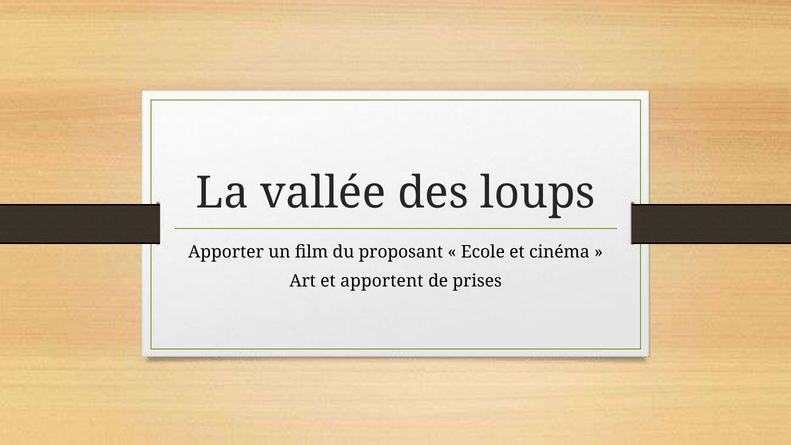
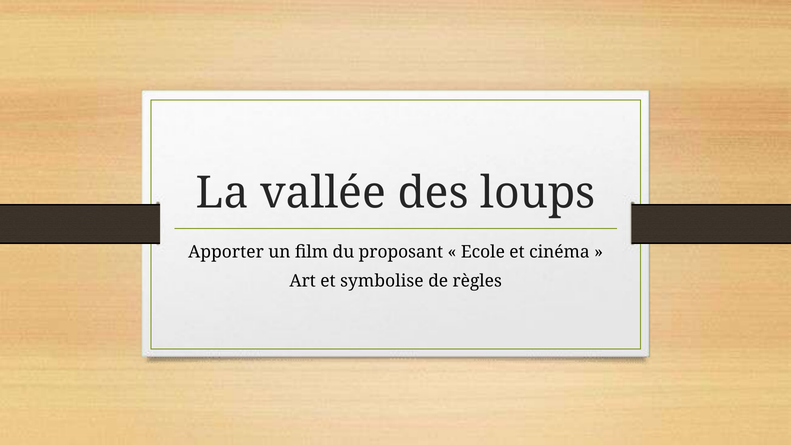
apportent: apportent -> symbolise
prises: prises -> règles
